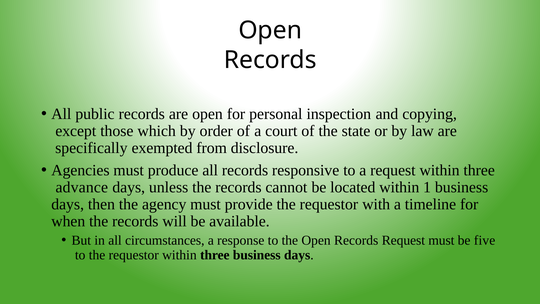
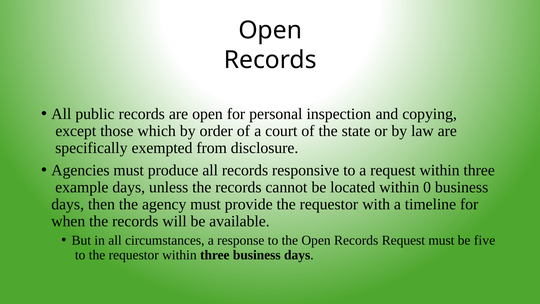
advance: advance -> example
1: 1 -> 0
